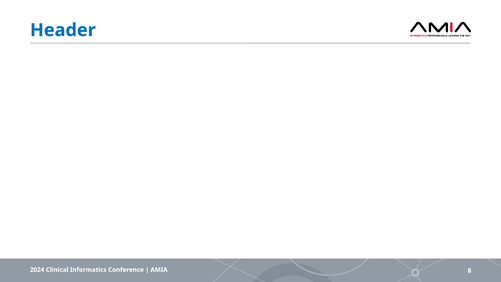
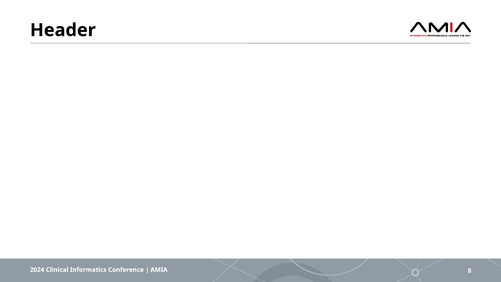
Header colour: blue -> black
